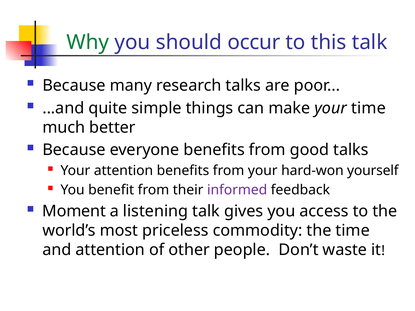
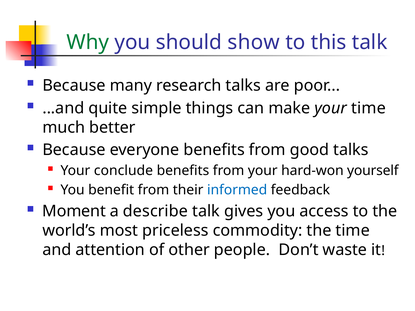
occur: occur -> show
Your attention: attention -> conclude
informed colour: purple -> blue
listening: listening -> describe
